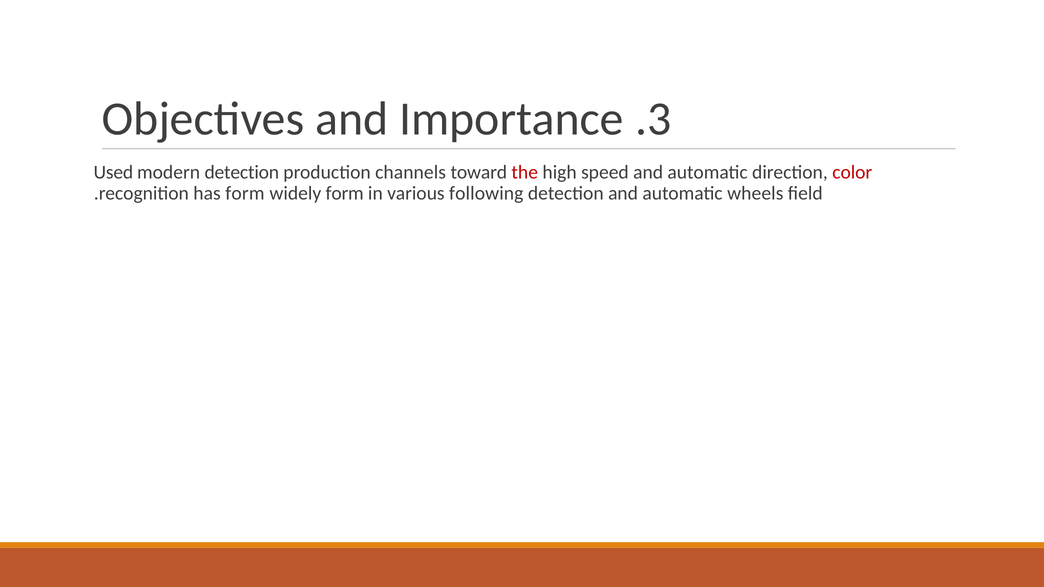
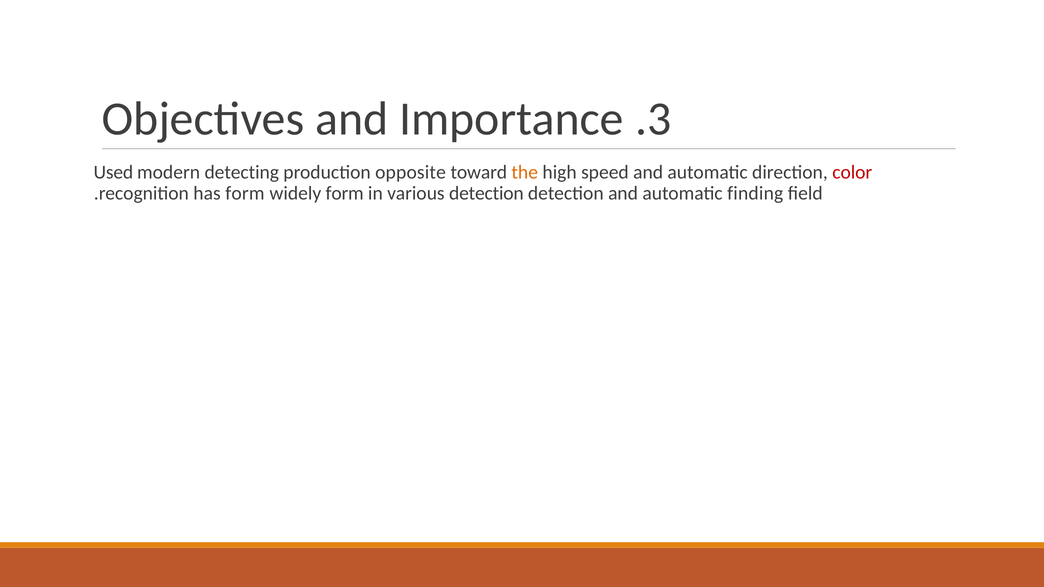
modern detection: detection -> detecting
channels: channels -> opposite
the colour: red -> orange
various following: following -> detection
wheels: wheels -> finding
